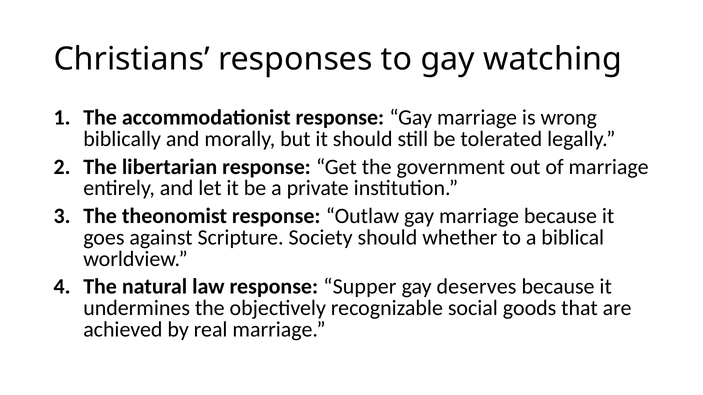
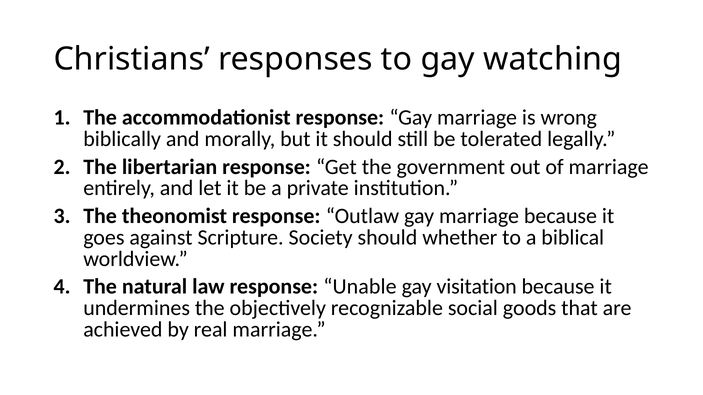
Supper: Supper -> Unable
deserves: deserves -> visitation
